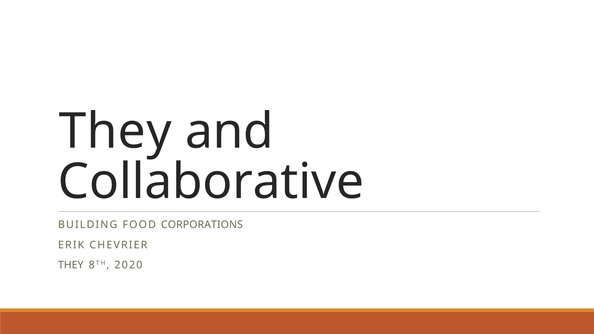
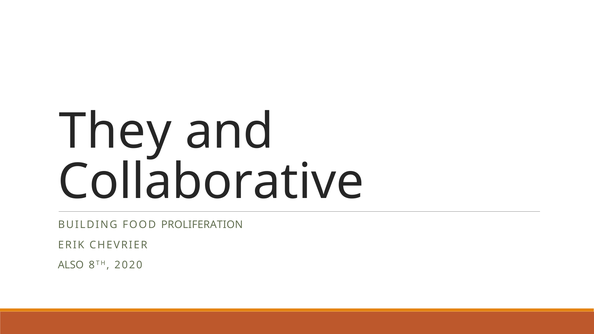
CORPORATIONS: CORPORATIONS -> PROLIFERATION
THEY at (71, 265): THEY -> ALSO
